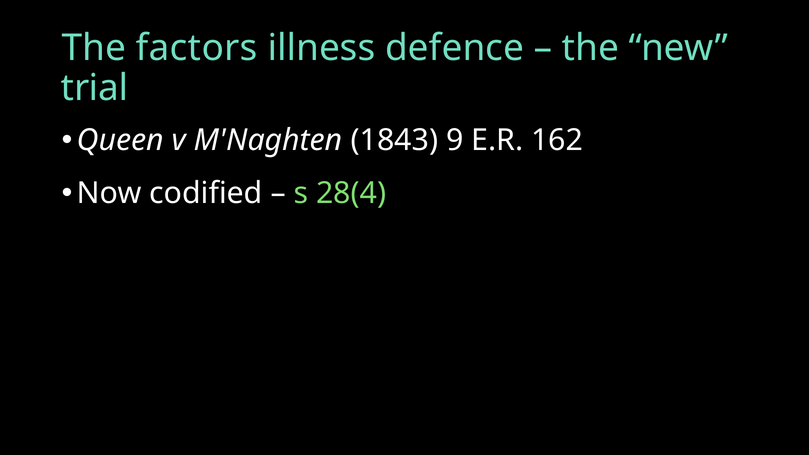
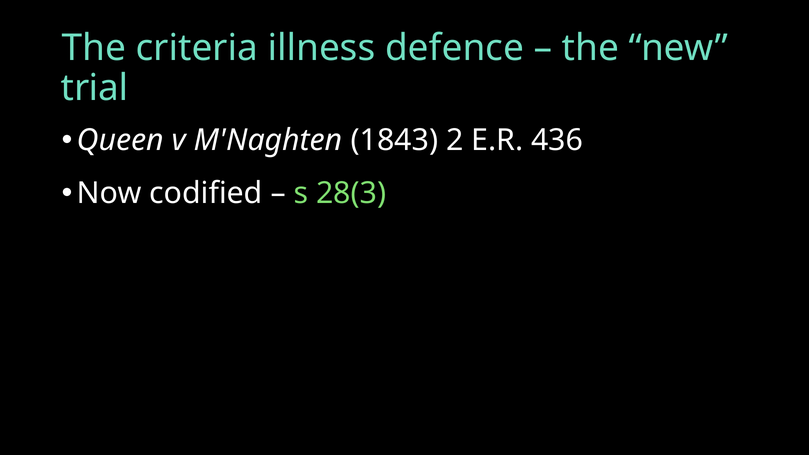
factors: factors -> criteria
9: 9 -> 2
162: 162 -> 436
28(4: 28(4 -> 28(3
